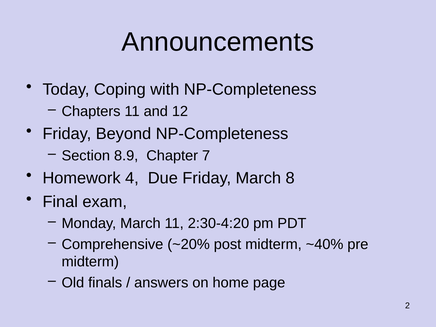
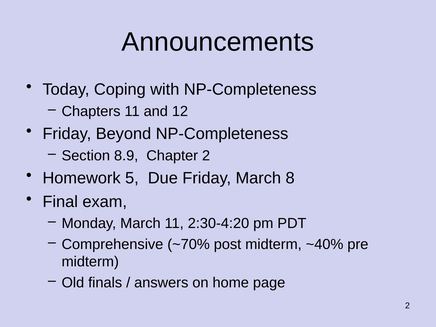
Chapter 7: 7 -> 2
4: 4 -> 5
~20%: ~20% -> ~70%
